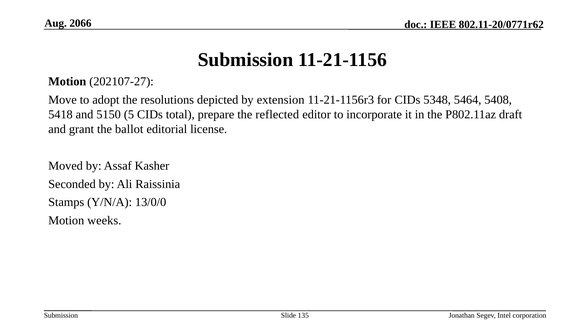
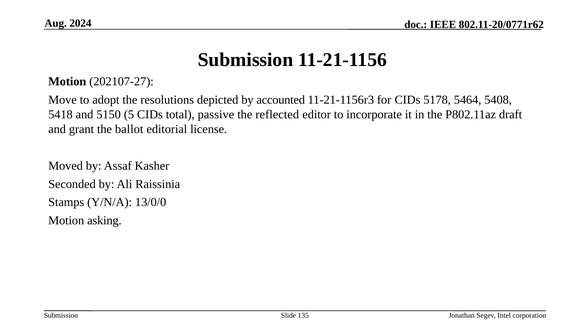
2066: 2066 -> 2024
extension: extension -> accounted
5348: 5348 -> 5178
prepare: prepare -> passive
weeks: weeks -> asking
